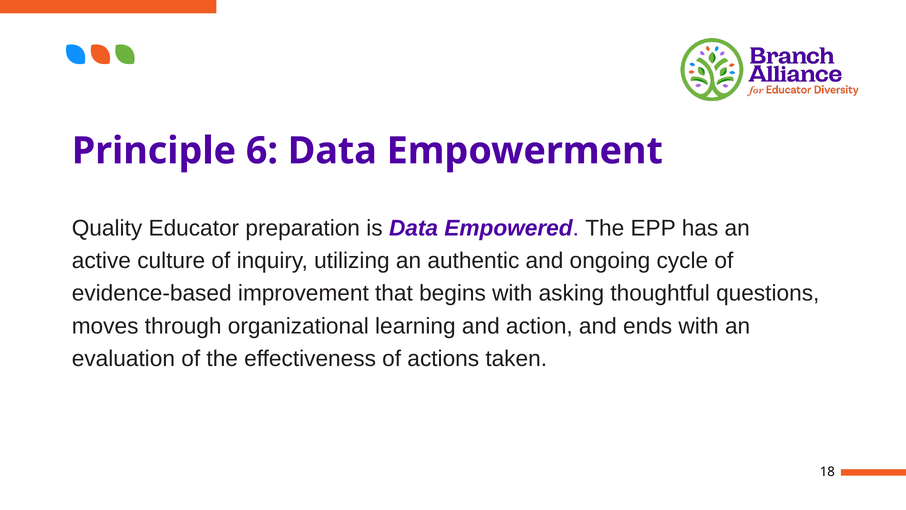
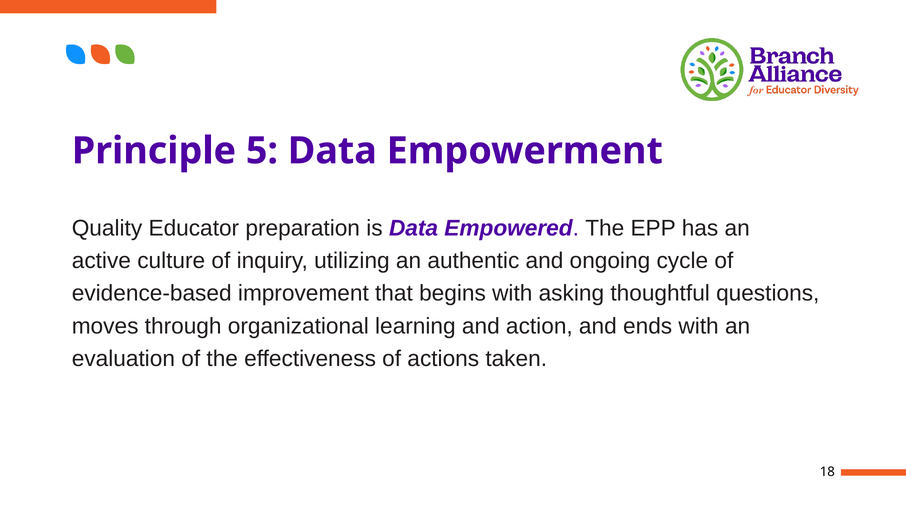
6: 6 -> 5
